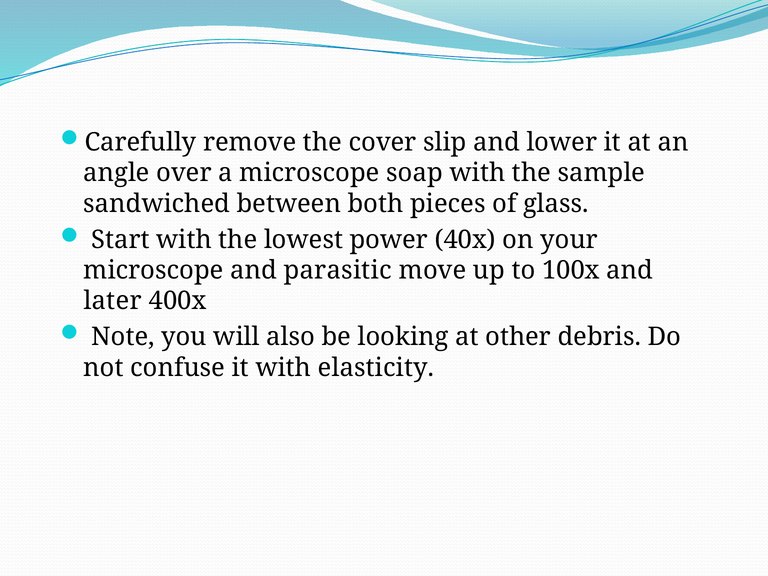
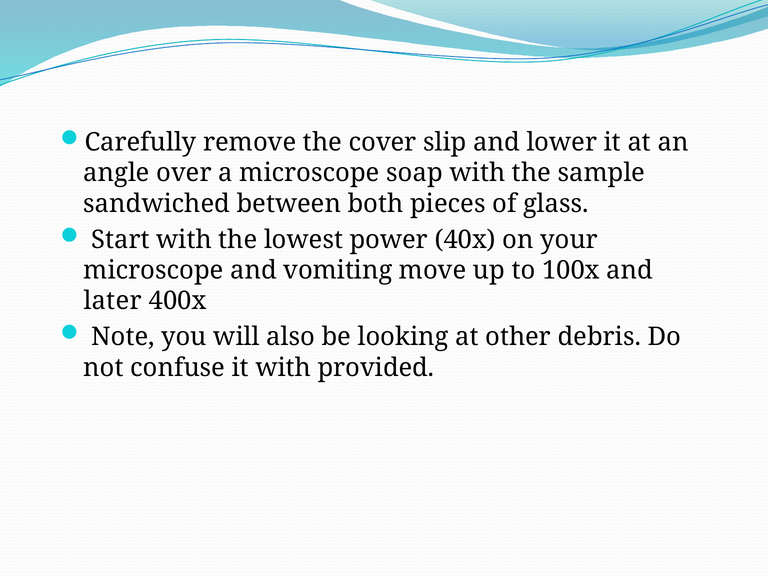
parasitic: parasitic -> vomiting
elasticity: elasticity -> provided
